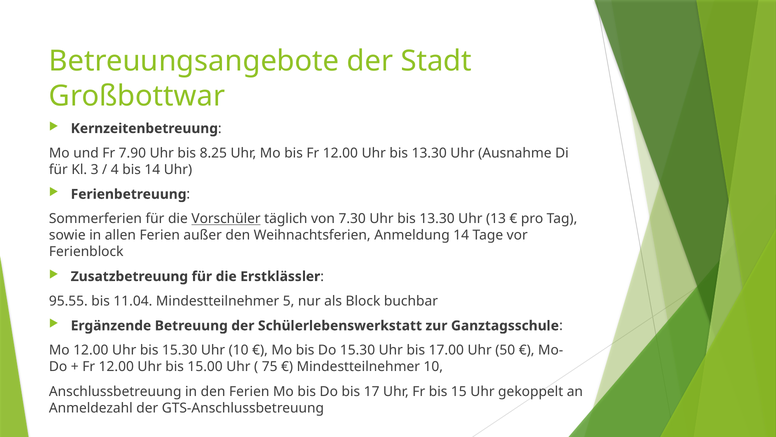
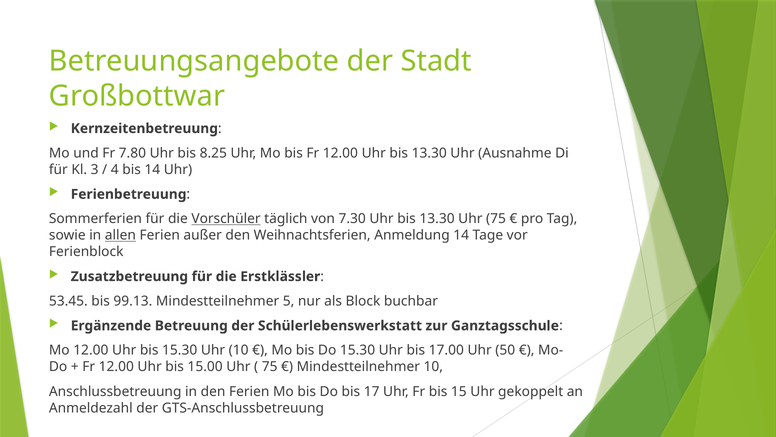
7.90: 7.90 -> 7.80
Uhr 13: 13 -> 75
allen underline: none -> present
95.55: 95.55 -> 53.45
11.04: 11.04 -> 99.13
